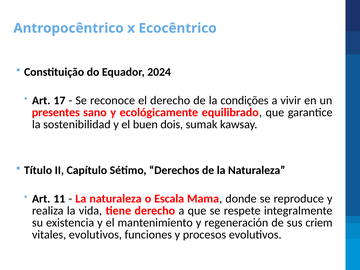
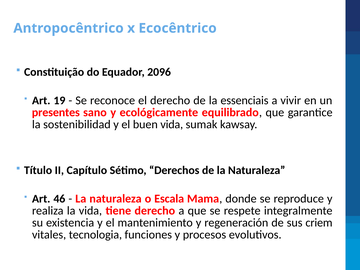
2024: 2024 -> 2096
17: 17 -> 19
condições: condições -> essenciais
buen dois: dois -> vida
11: 11 -> 46
vitales evolutivos: evolutivos -> tecnologia
